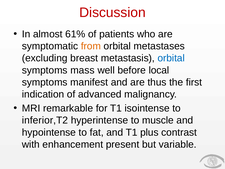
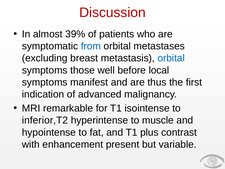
61%: 61% -> 39%
from colour: orange -> blue
mass: mass -> those
